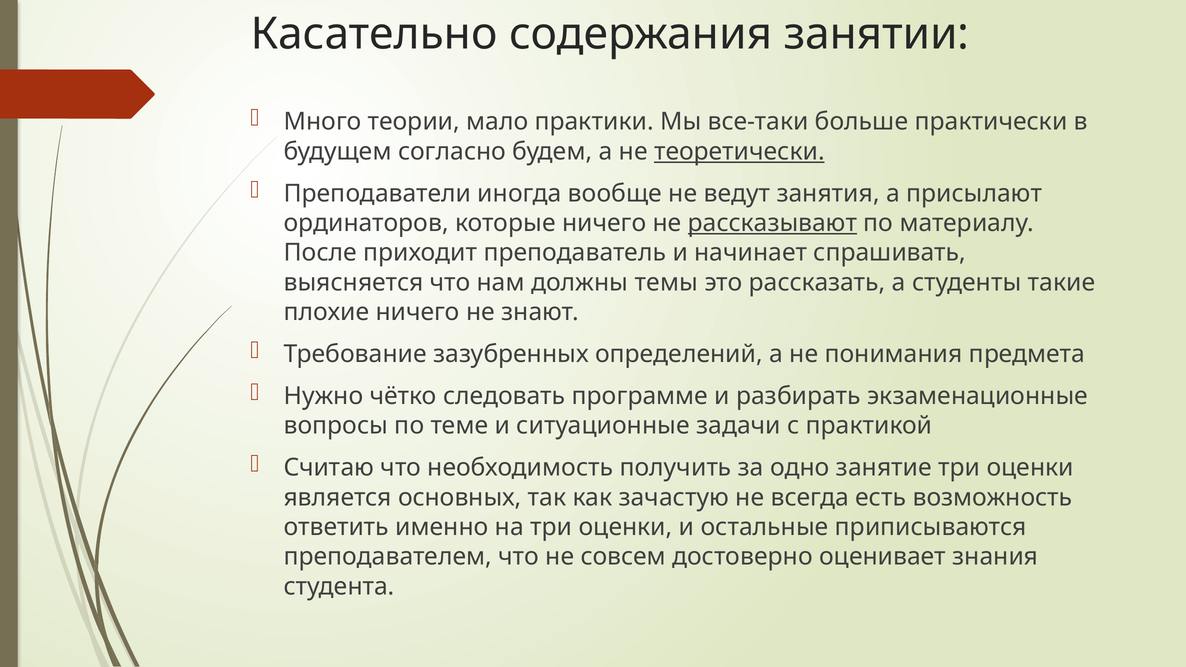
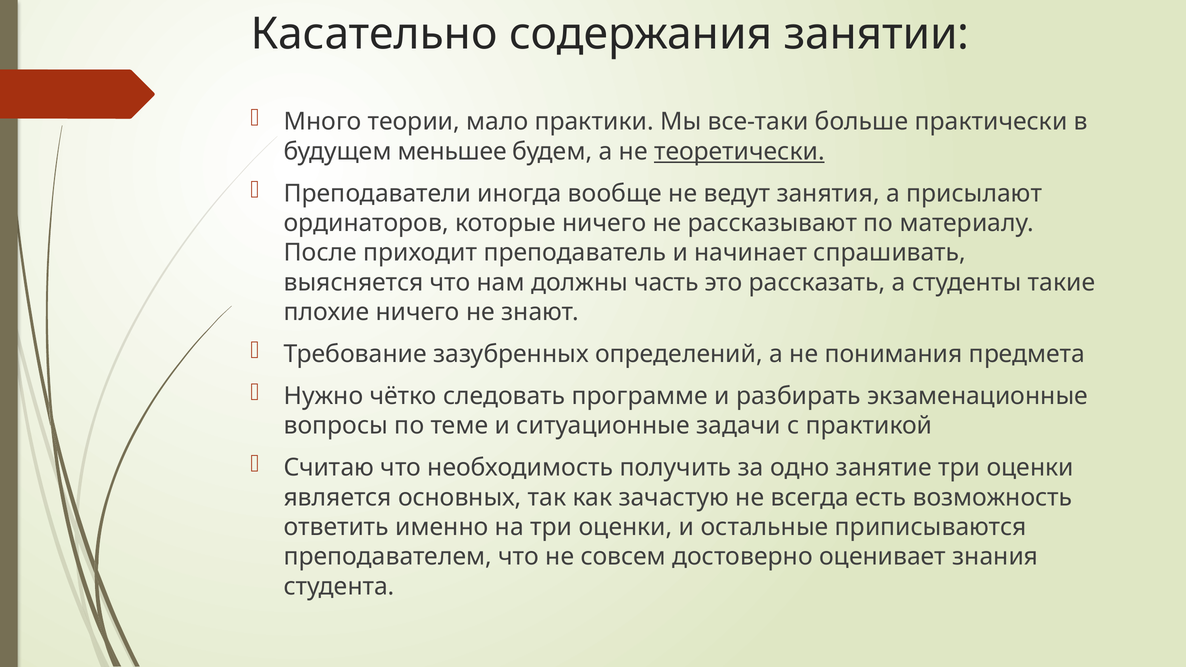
согласно: согласно -> меньшее
рассказывают underline: present -> none
темы: темы -> часть
